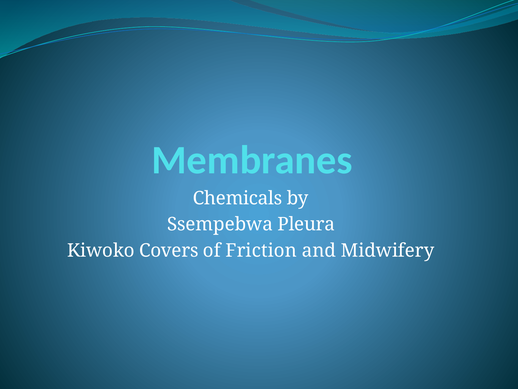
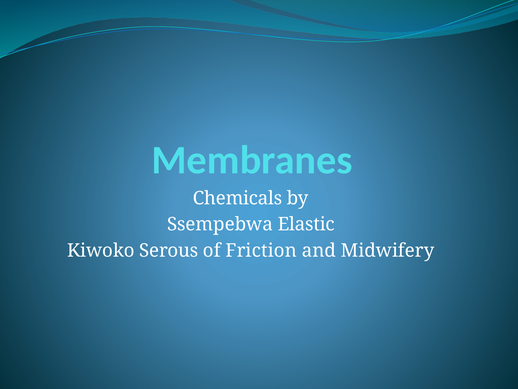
Pleura: Pleura -> Elastic
Covers: Covers -> Serous
